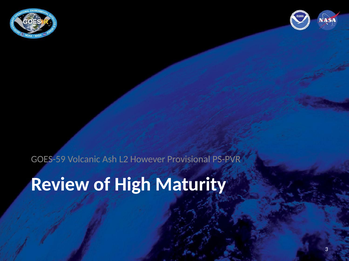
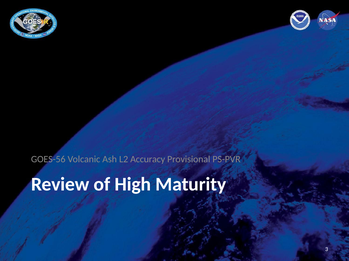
GOES-59: GOES-59 -> GOES-56
However: However -> Accuracy
